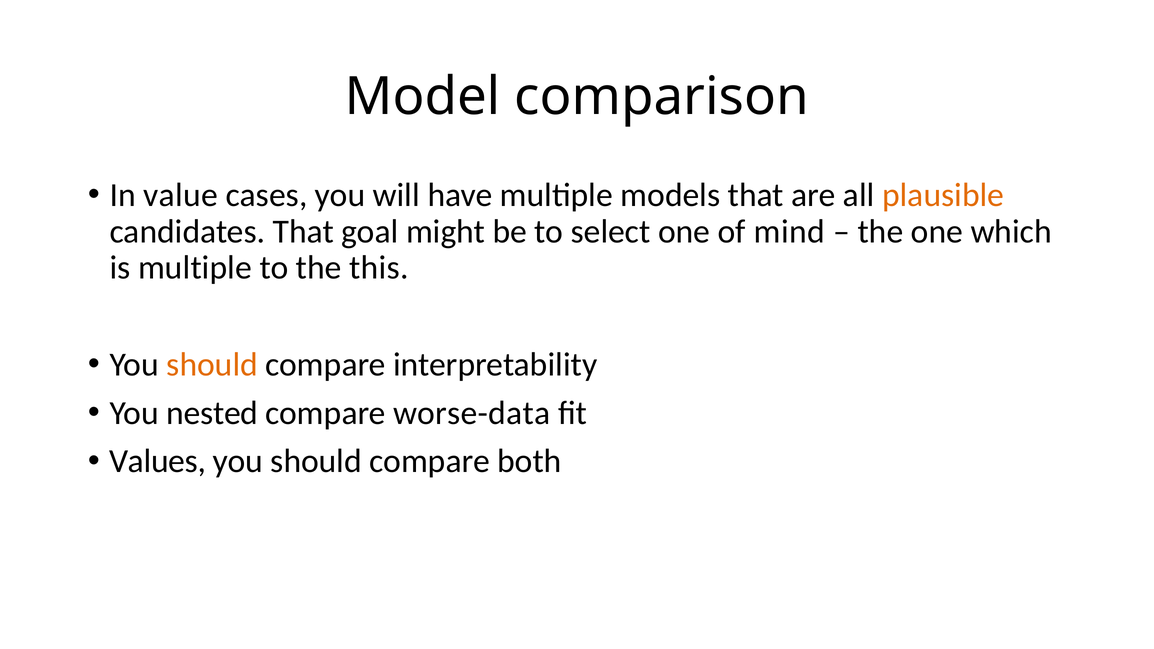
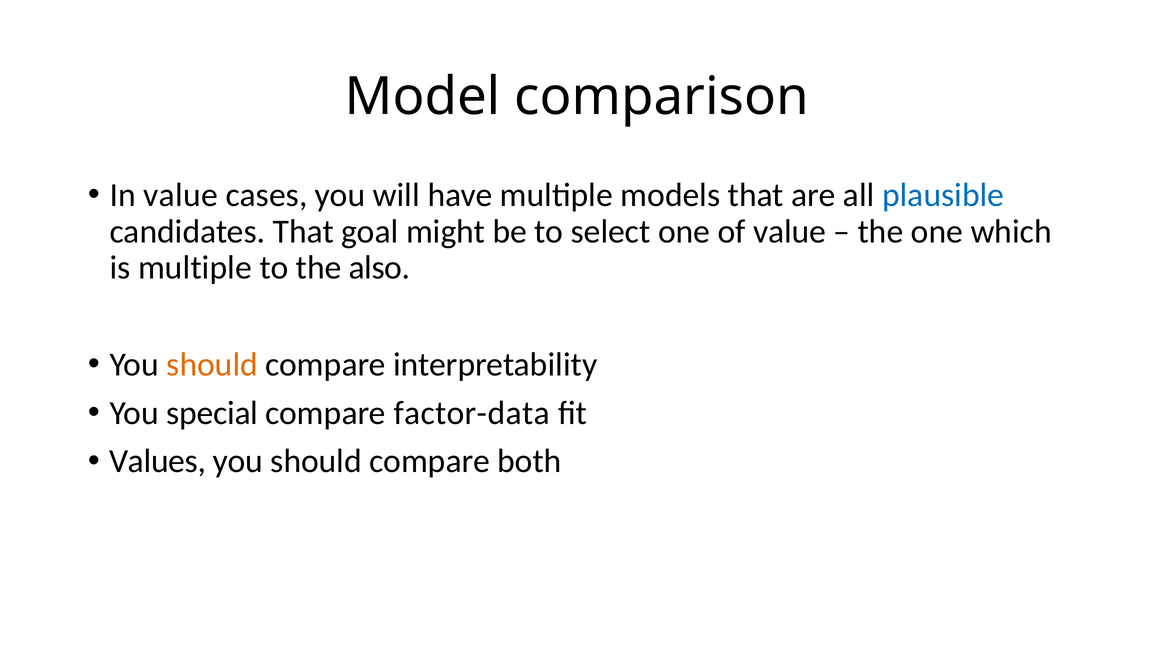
plausible colour: orange -> blue
of mind: mind -> value
this: this -> also
nested: nested -> special
worse-data: worse-data -> factor-data
